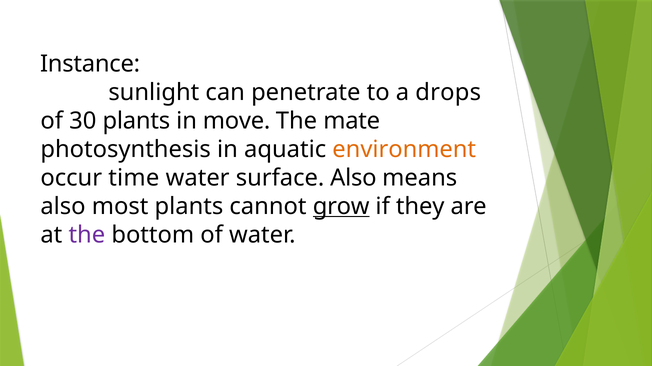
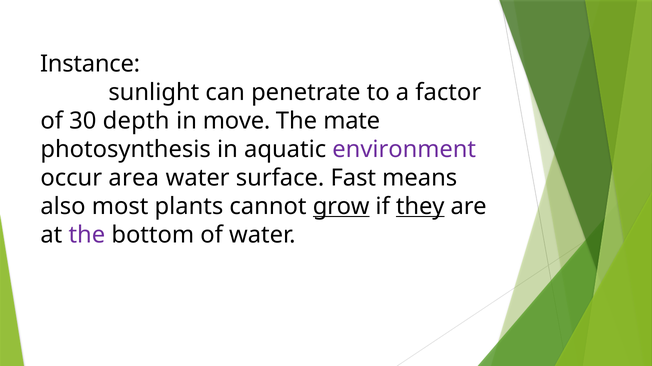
drops: drops -> factor
30 plants: plants -> depth
environment colour: orange -> purple
time: time -> area
surface Also: Also -> Fast
they underline: none -> present
